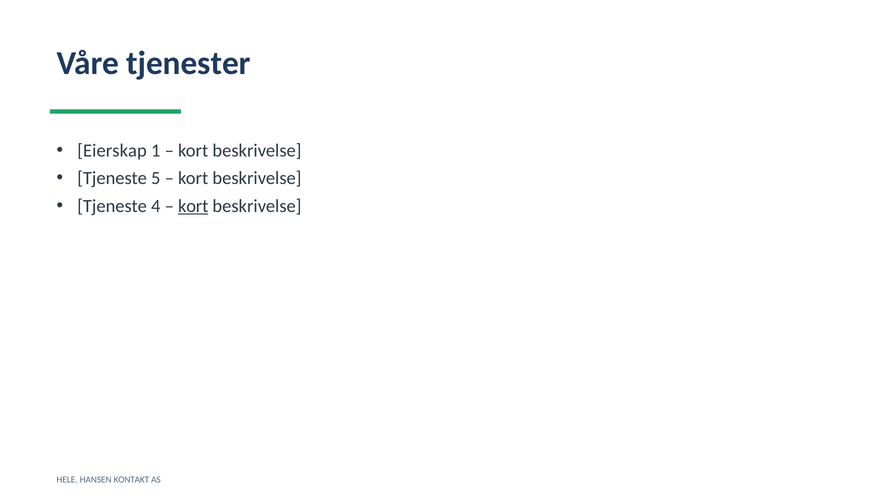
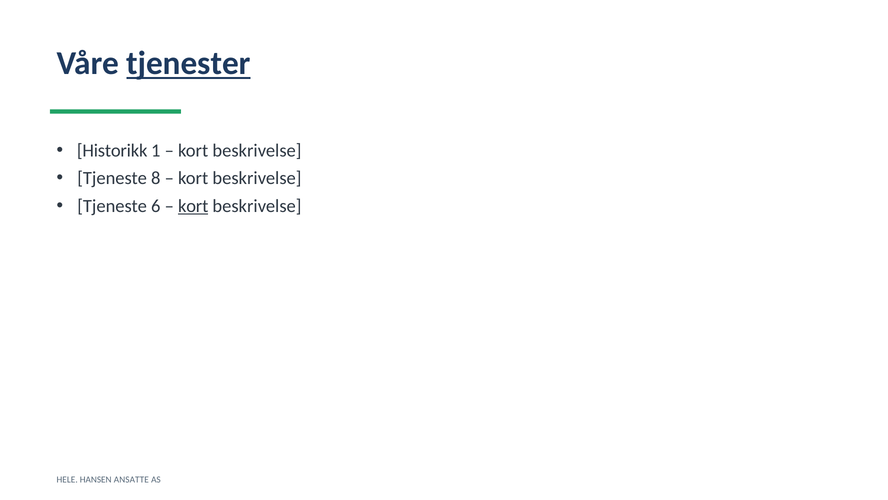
tjenester underline: none -> present
Eierskap: Eierskap -> Historikk
5: 5 -> 8
4: 4 -> 6
KONTAKT: KONTAKT -> ANSATTE
